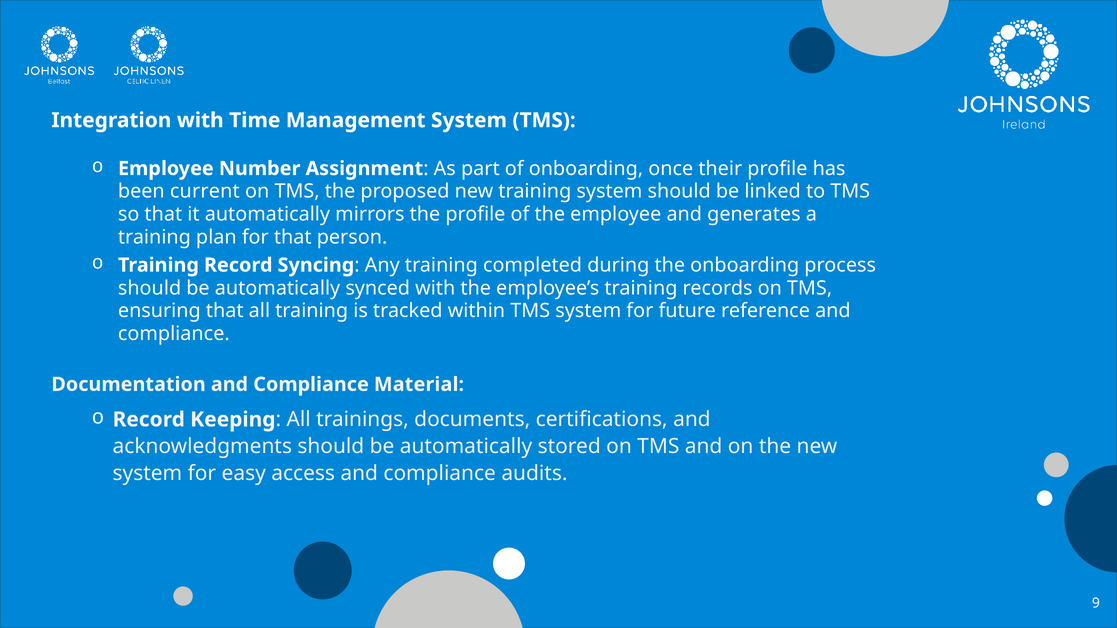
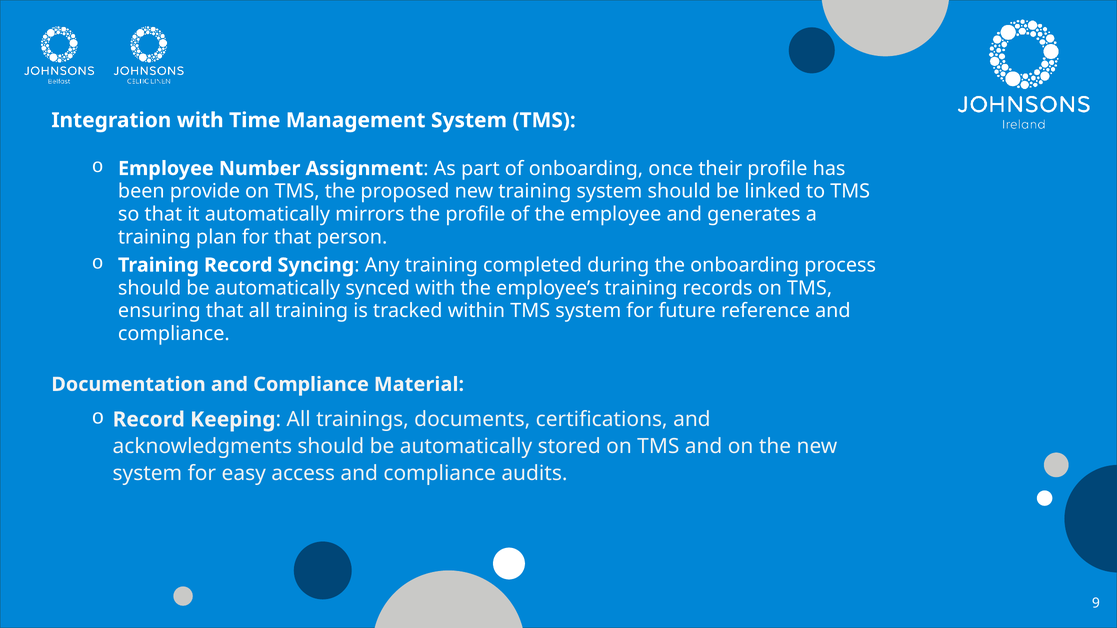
current: current -> provide
